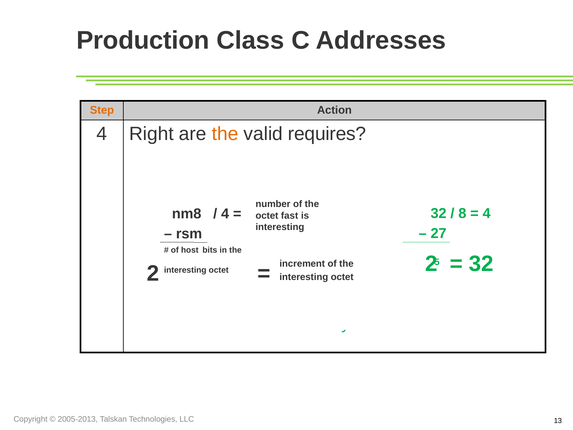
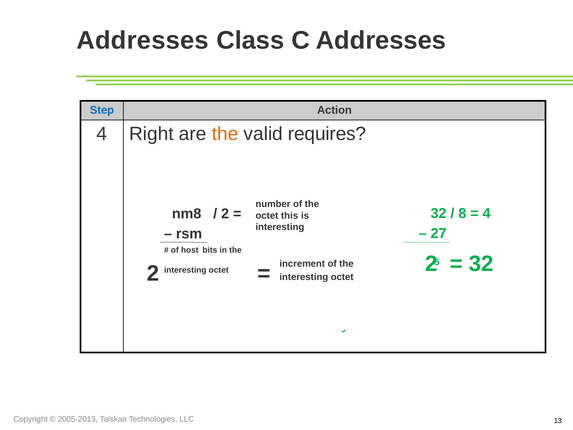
Production at (143, 40): Production -> Addresses
Step colour: orange -> blue
4 at (225, 213): 4 -> 2
octet fast: fast -> this
